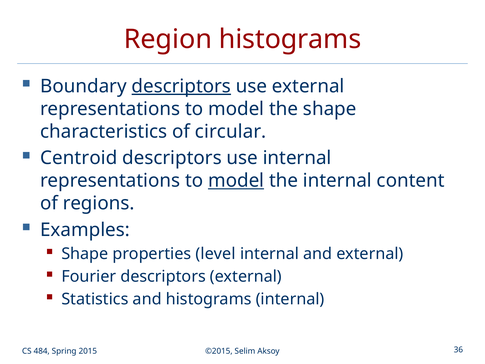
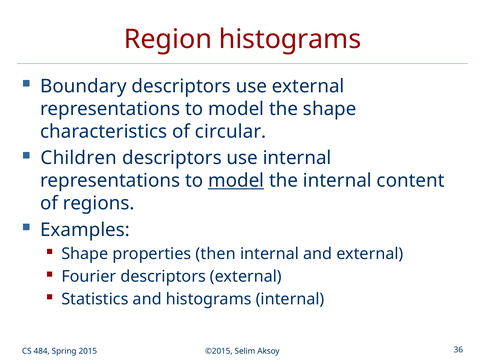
descriptors at (181, 86) underline: present -> none
Centroid: Centroid -> Children
level: level -> then
